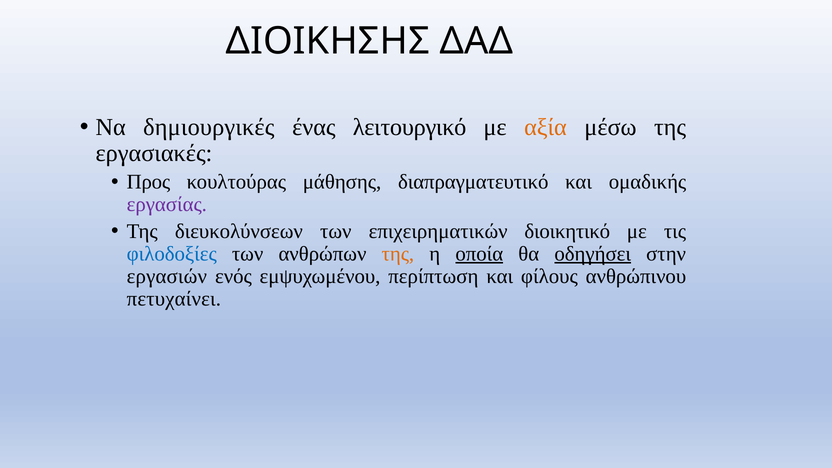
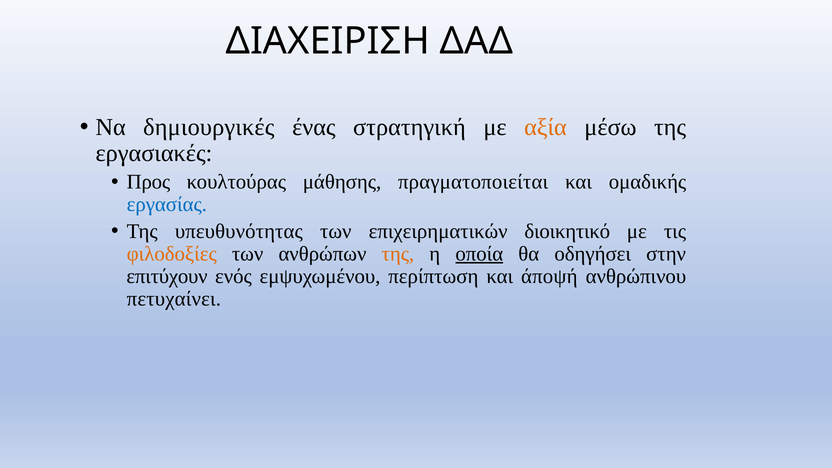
ΔΙΟΙΚΗΣΗΣ: ΔΙΟΙΚΗΣΗΣ -> ΔΙΑΧΕΙΡΙΣΗ
λειτουργικό: λειτουργικό -> στρατηγική
διαπραγματευτικό: διαπραγματευτικό -> πραγματοποιείται
εργασίας colour: purple -> blue
διευκολύνσεων: διευκολύνσεων -> υπευθυνότητας
φιλοδοξίες colour: blue -> orange
οδηγήσει underline: present -> none
εργασιών: εργασιών -> επιτύχουν
φίλους: φίλους -> άποψή
